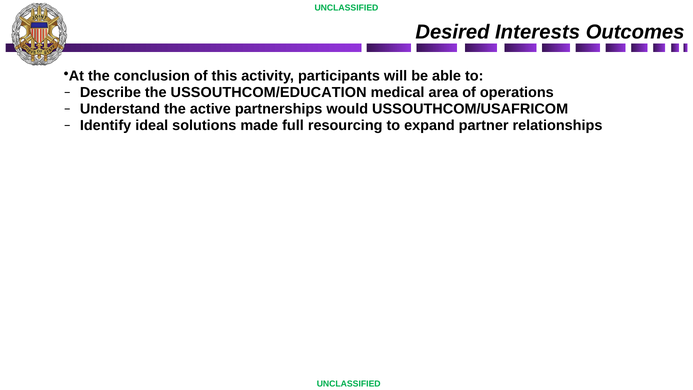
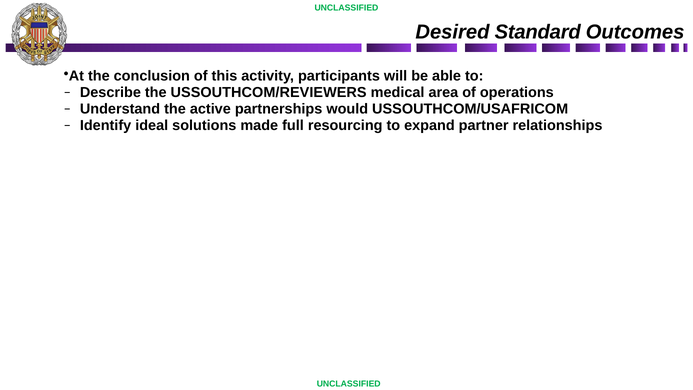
Interests: Interests -> Standard
USSOUTHCOM/EDUCATION: USSOUTHCOM/EDUCATION -> USSOUTHCOM/REVIEWERS
